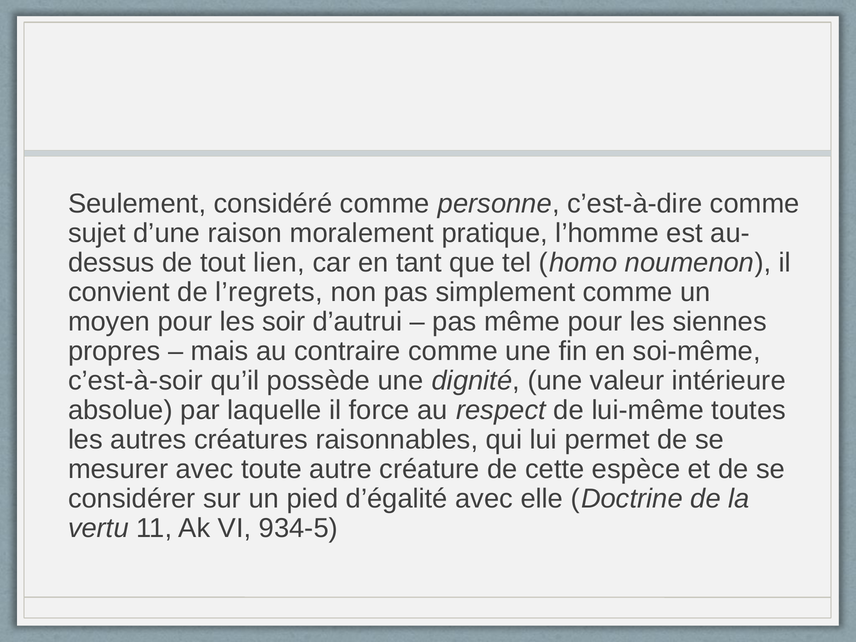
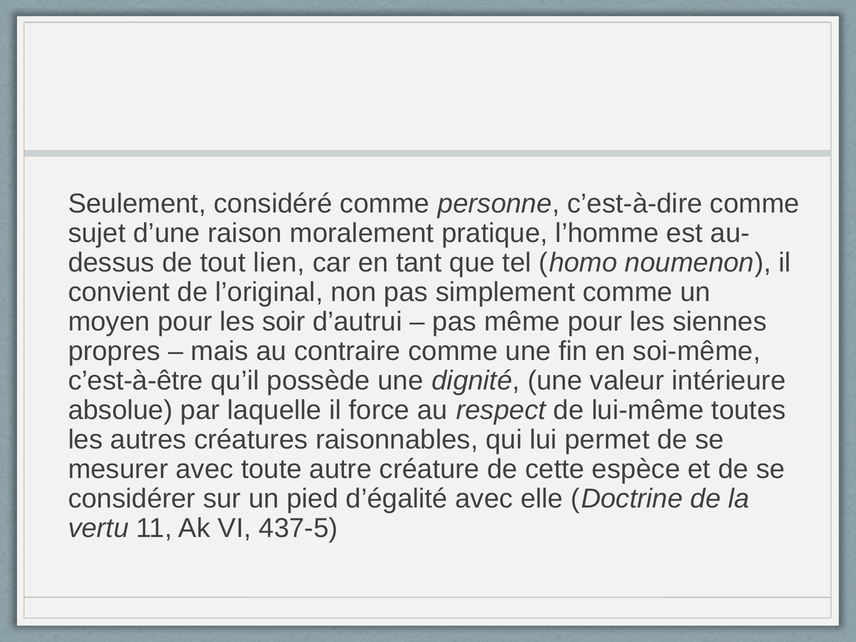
l’regrets: l’regrets -> l’original
c’est-à-soir: c’est-à-soir -> c’est-à-être
934-5: 934-5 -> 437-5
